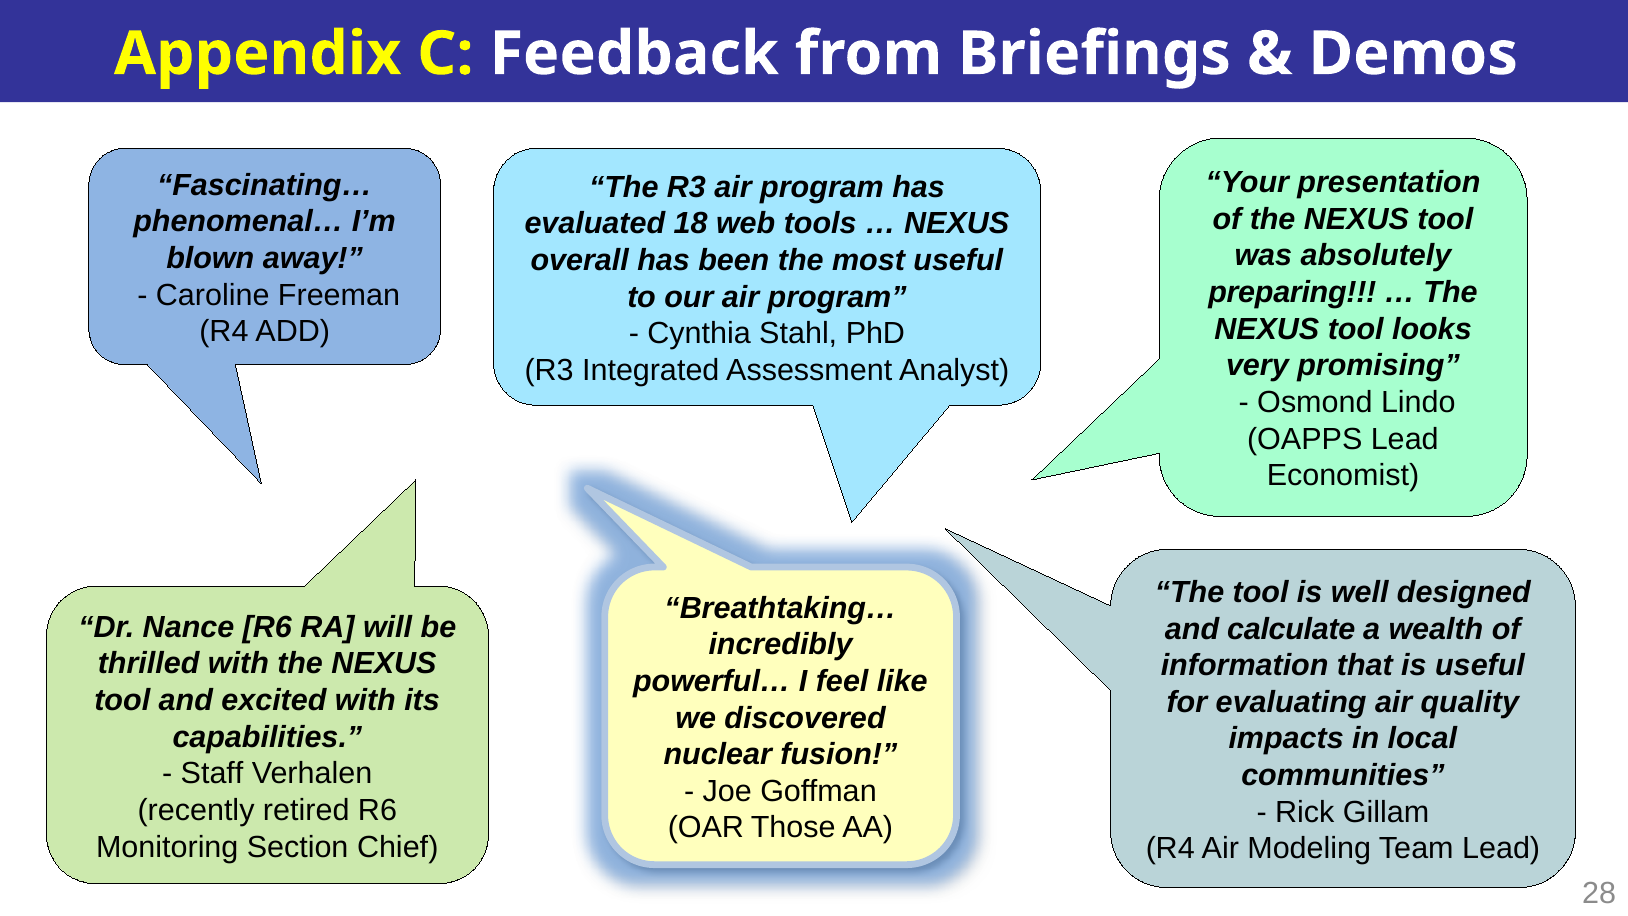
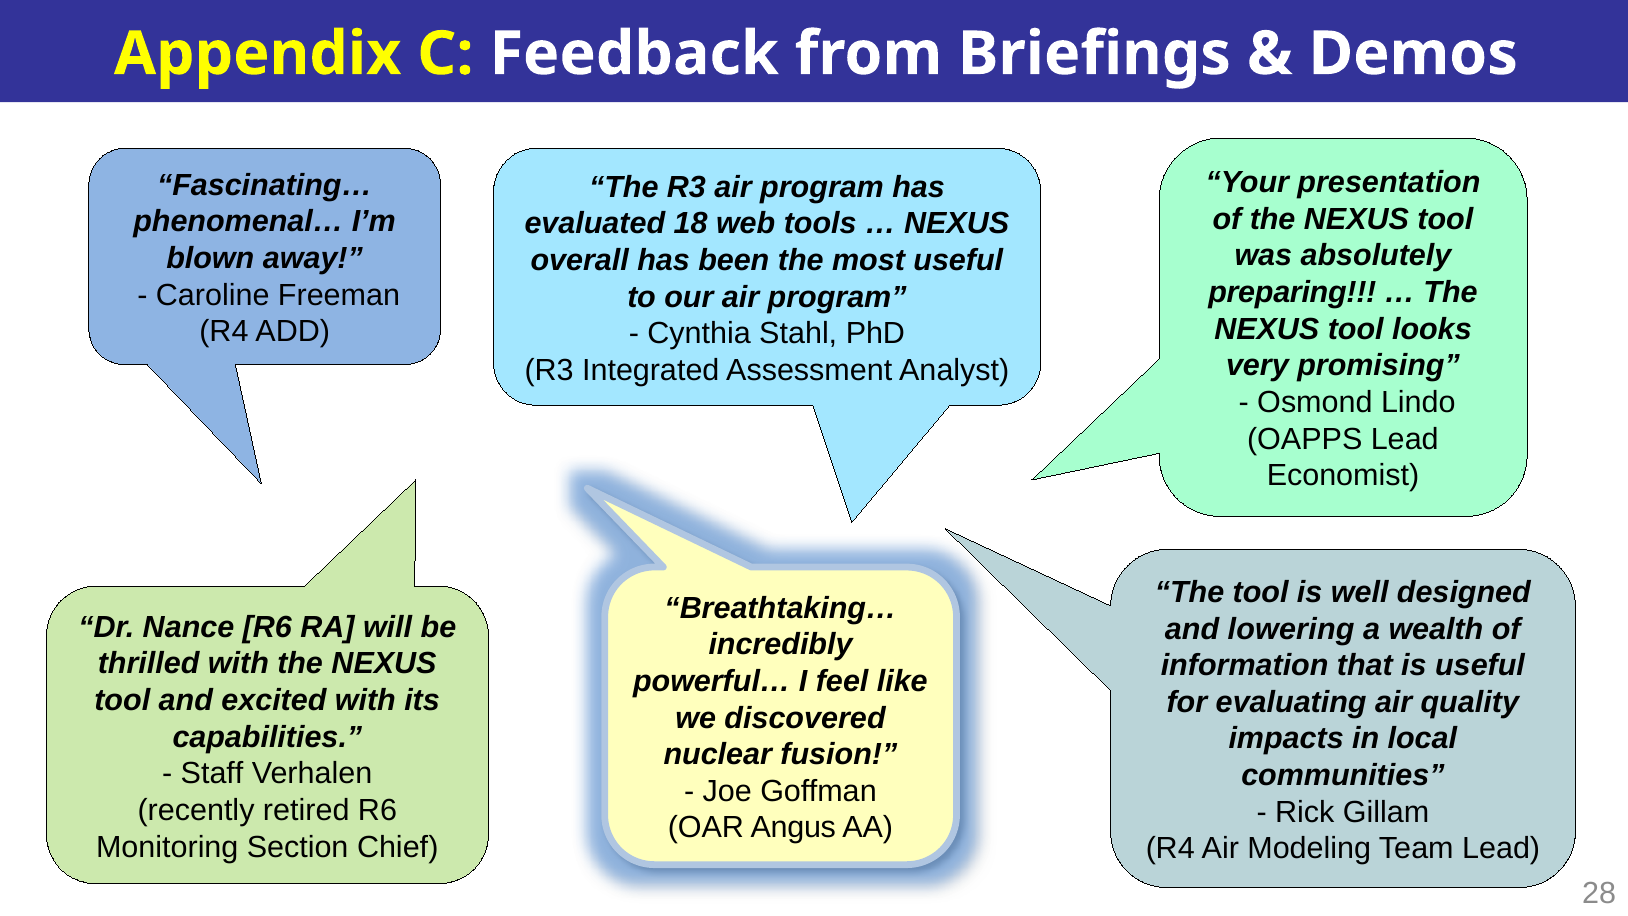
calculate: calculate -> lowering
Those: Those -> Angus
